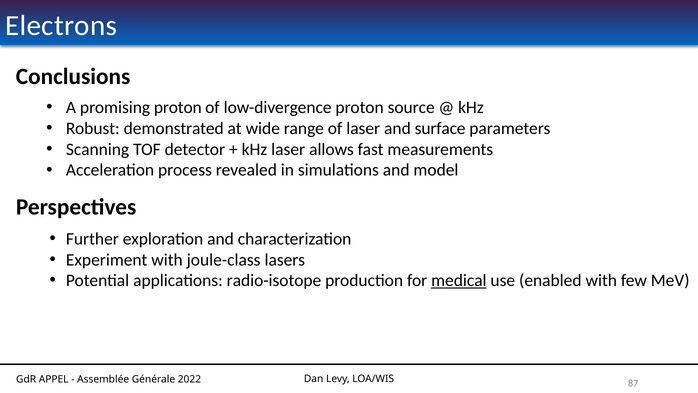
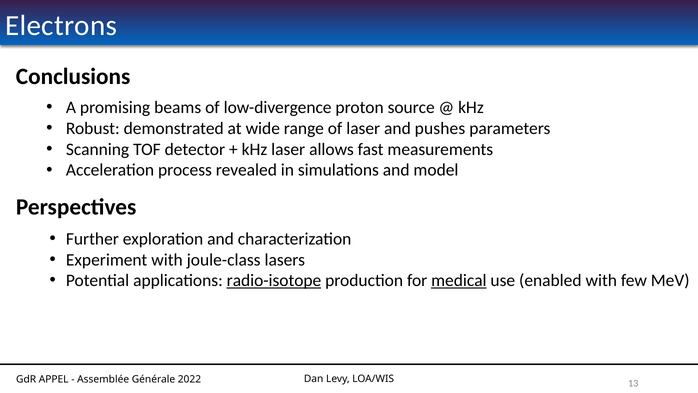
promising proton: proton -> beams
surface: surface -> pushes
radio-isotope underline: none -> present
87: 87 -> 13
